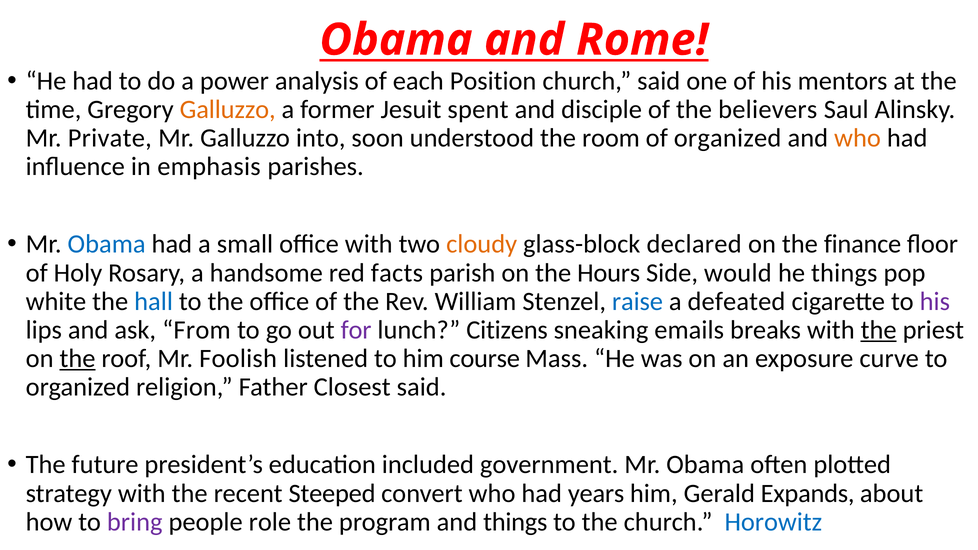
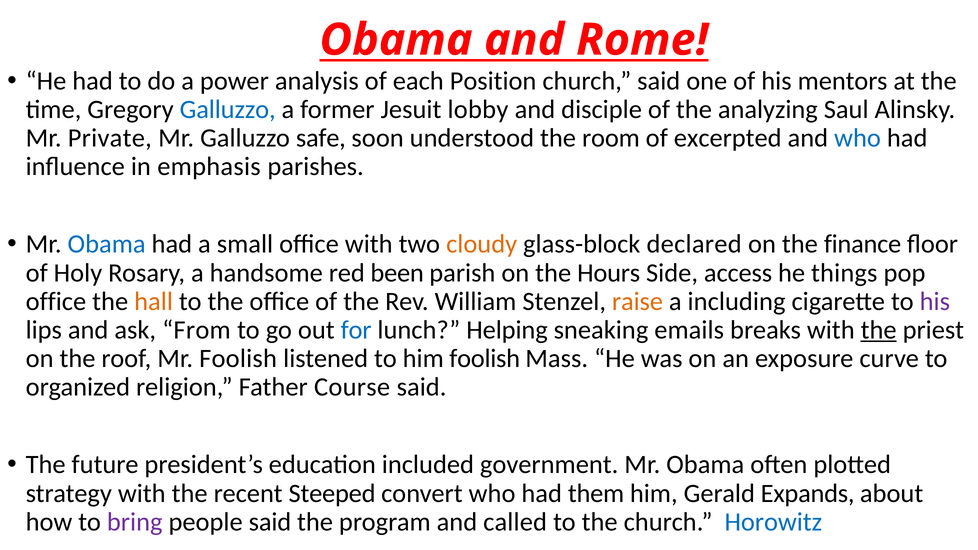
Galluzzo at (228, 110) colour: orange -> blue
spent: spent -> lobby
believers: believers -> analyzing
into: into -> safe
of organized: organized -> excerpted
who at (857, 138) colour: orange -> blue
facts: facts -> been
would: would -> access
white at (56, 301): white -> office
hall colour: blue -> orange
raise colour: blue -> orange
defeated: defeated -> including
for colour: purple -> blue
Citizens: Citizens -> Helping
the at (77, 359) underline: present -> none
him course: course -> foolish
Closest: Closest -> Course
years: years -> them
people role: role -> said
and things: things -> called
